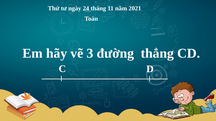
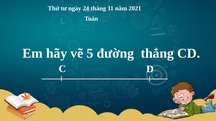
3: 3 -> 5
